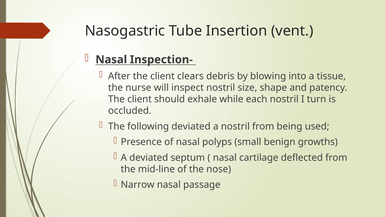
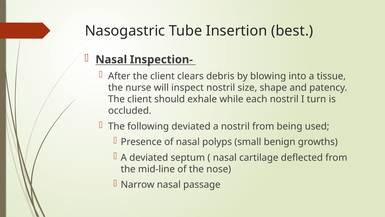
vent: vent -> best
